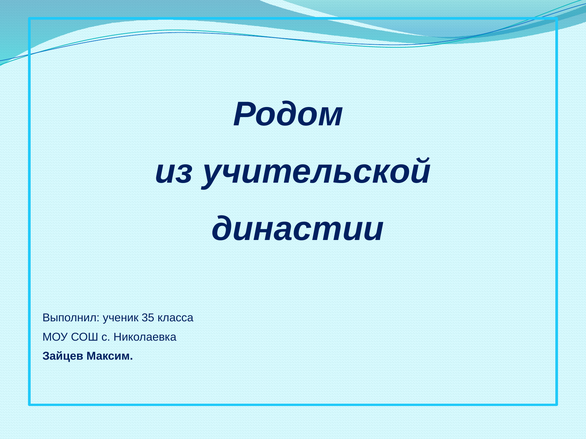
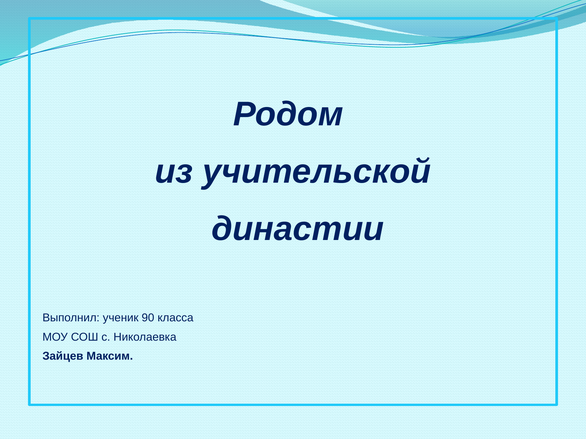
35: 35 -> 90
